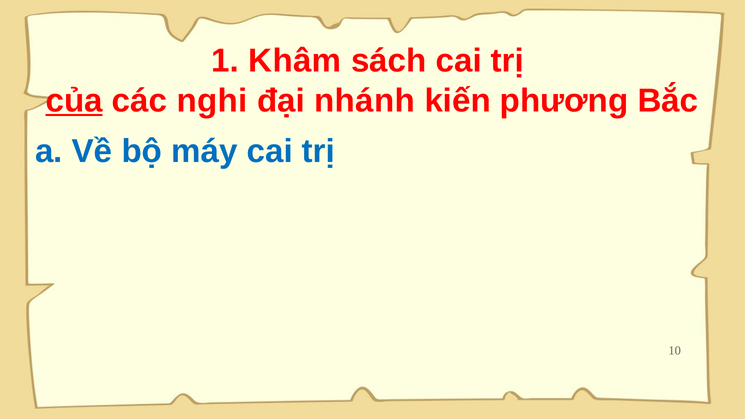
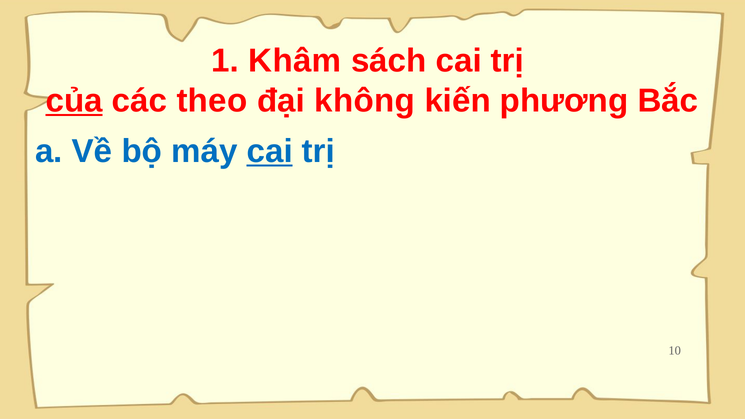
nghi: nghi -> theo
nhánh: nhánh -> không
cai at (270, 151) underline: none -> present
